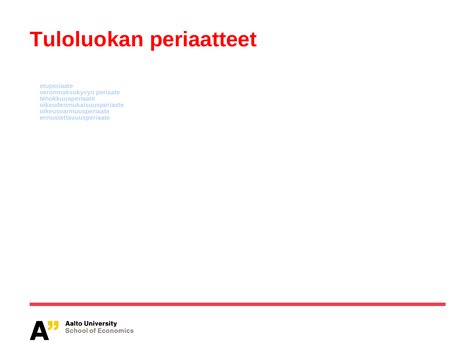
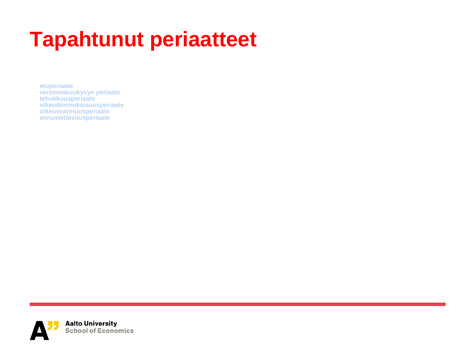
Tuloluokan: Tuloluokan -> Tapahtunut
